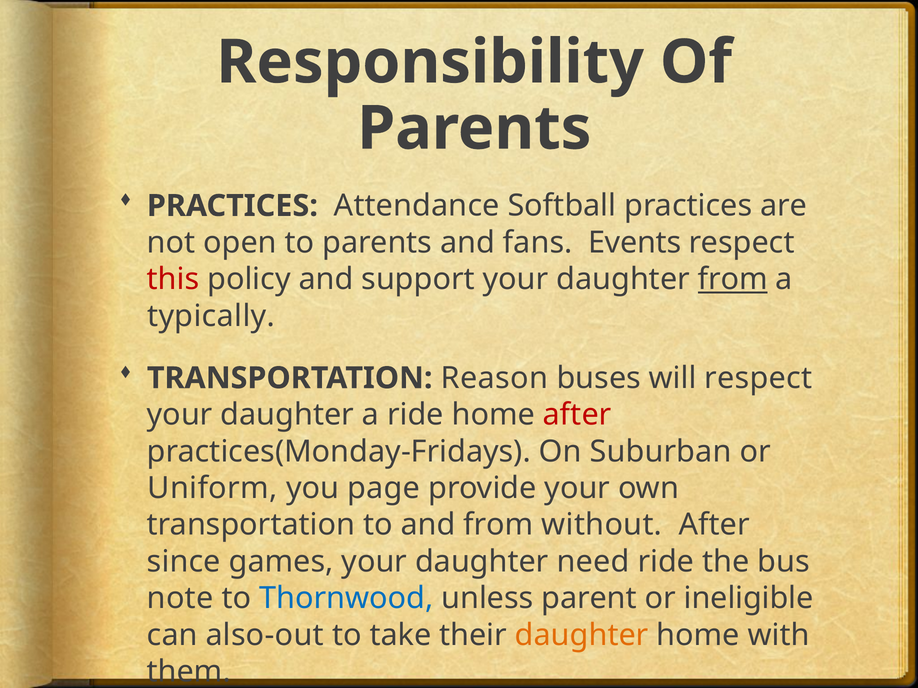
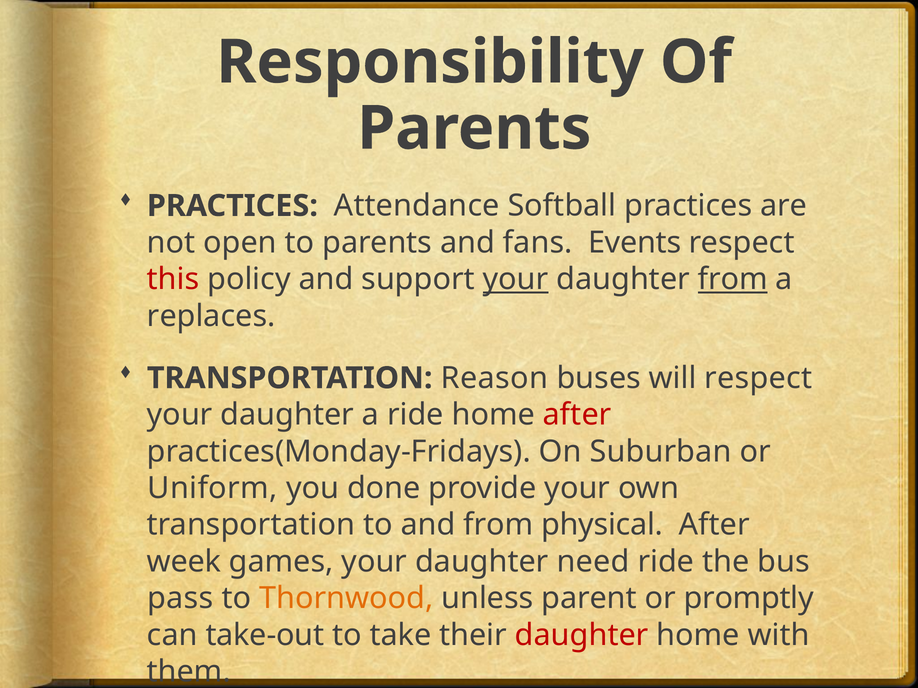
your at (516, 279) underline: none -> present
typically: typically -> replaces
page: page -> done
without: without -> physical
since: since -> week
note: note -> pass
Thornwood colour: blue -> orange
ineligible: ineligible -> promptly
also-out: also-out -> take-out
daughter at (582, 635) colour: orange -> red
